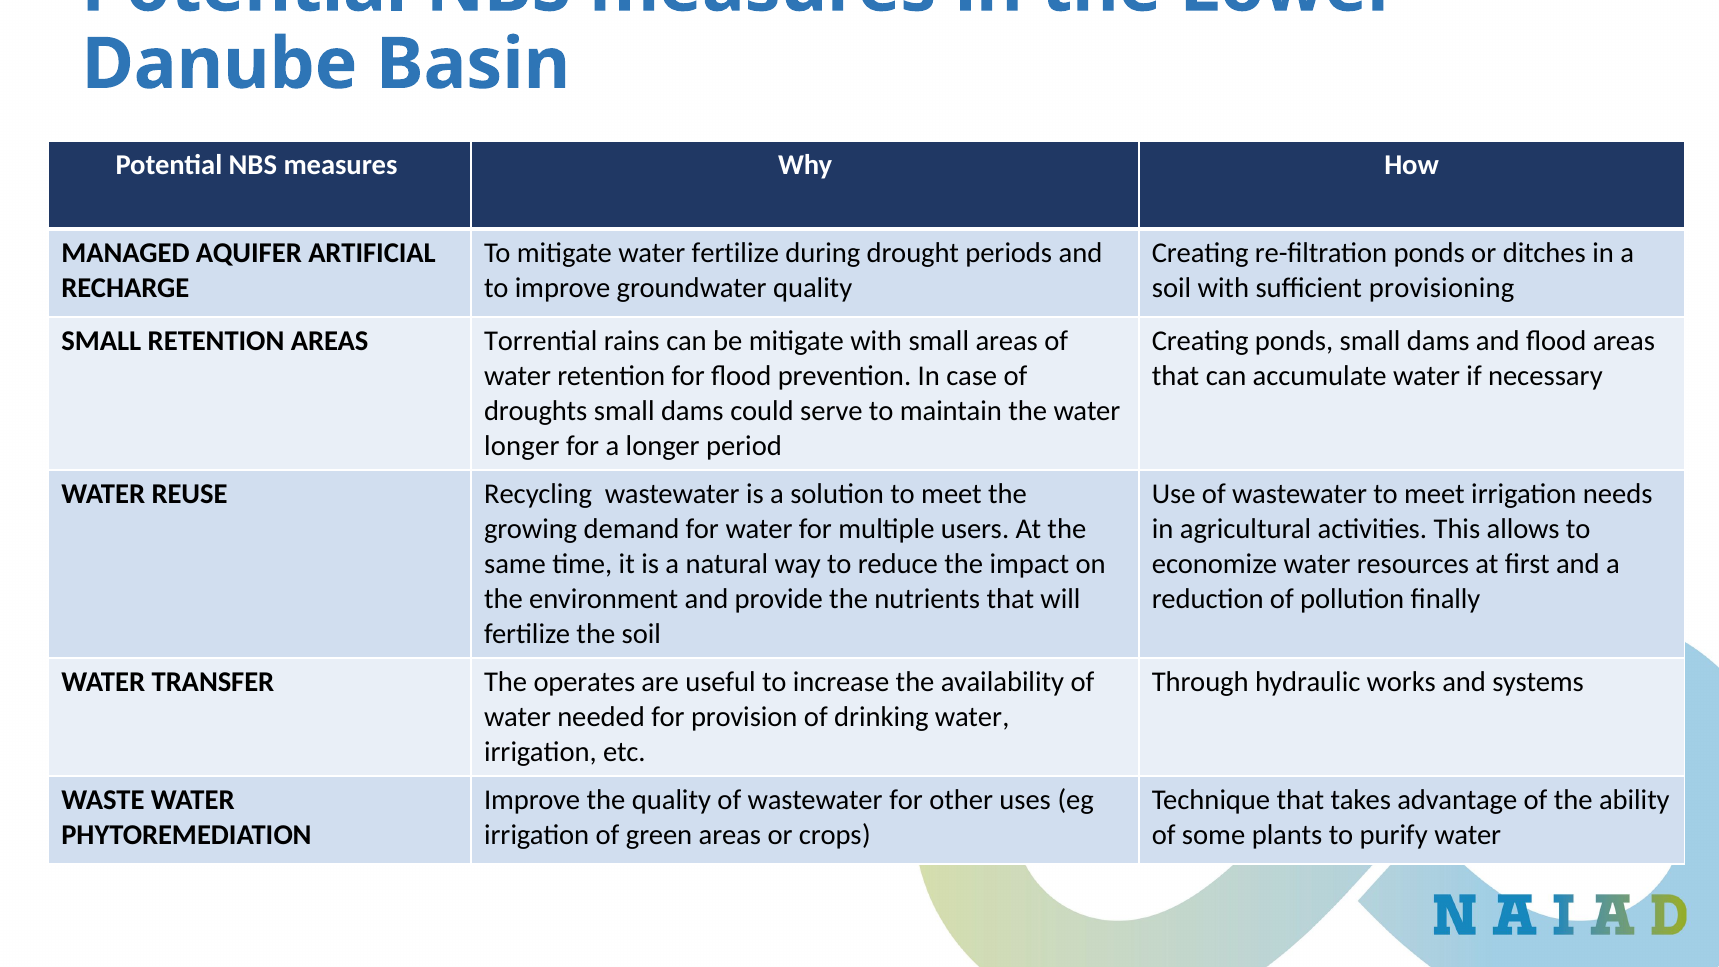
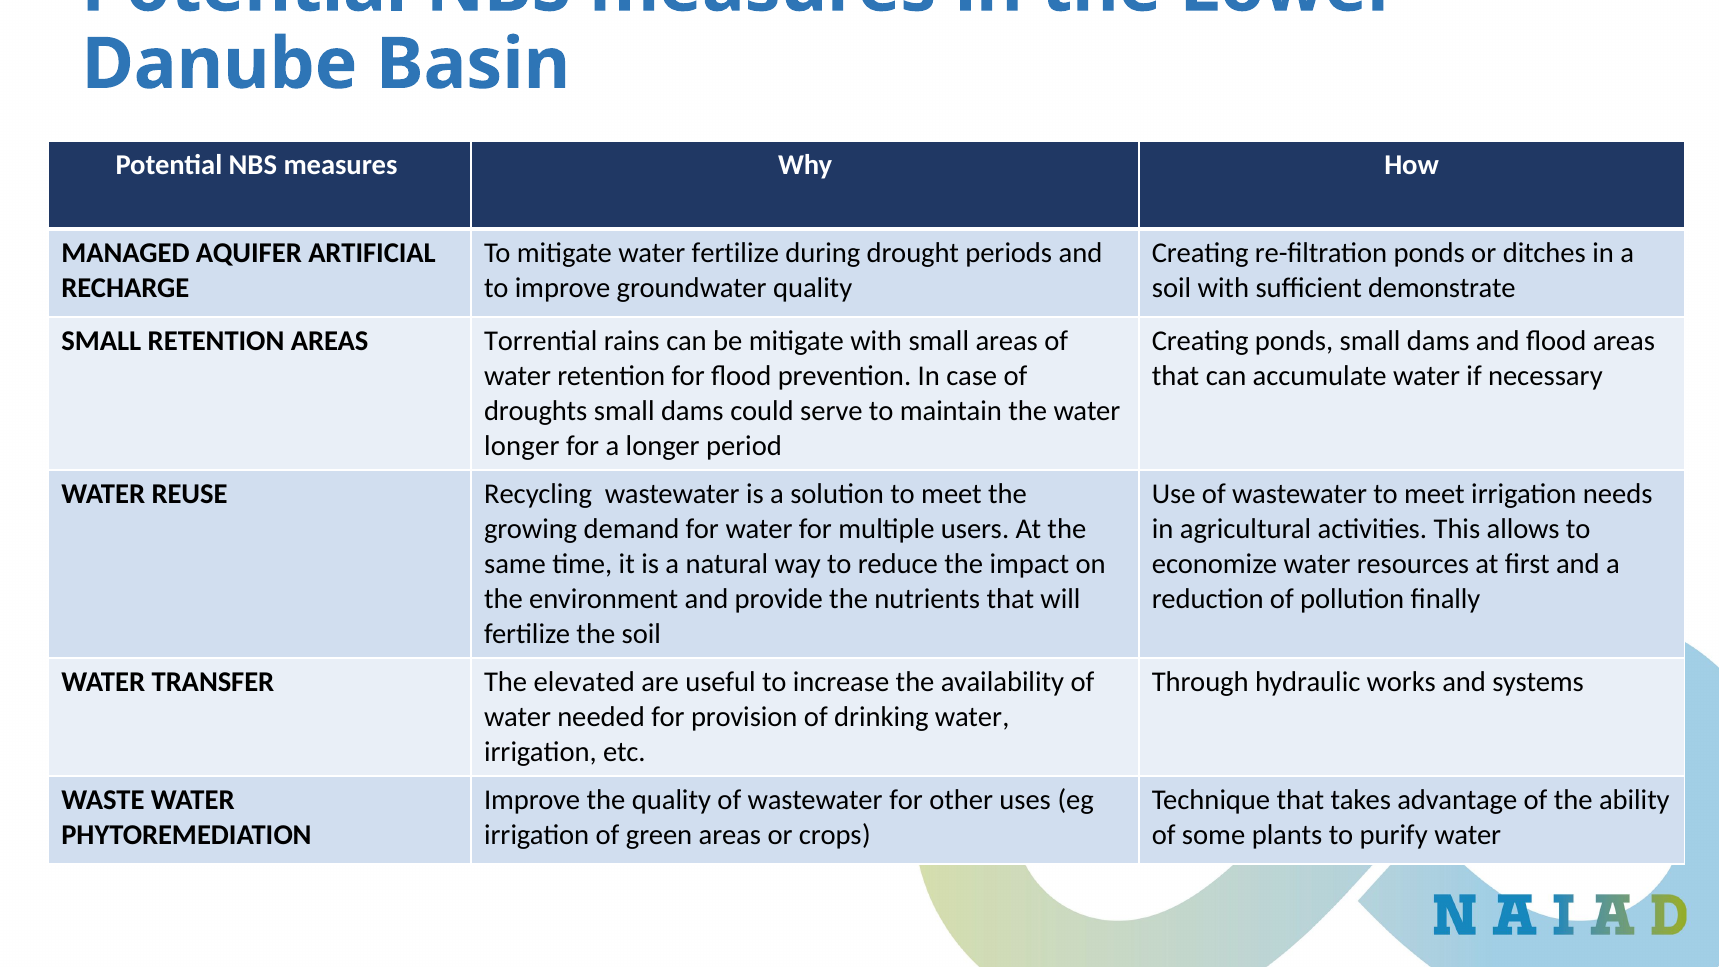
provisioning: provisioning -> demonstrate
operates: operates -> elevated
